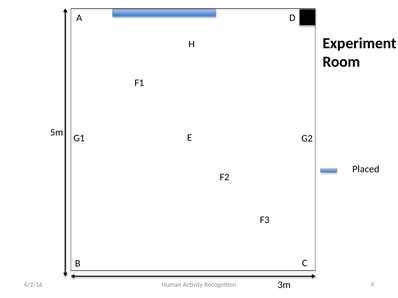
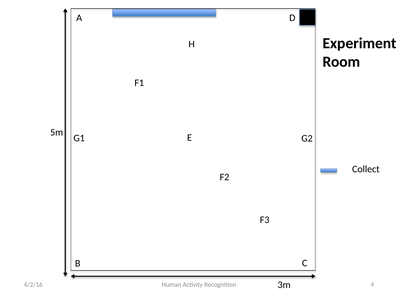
Placed: Placed -> Collect
